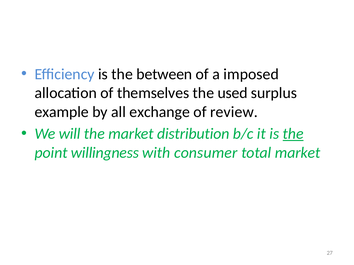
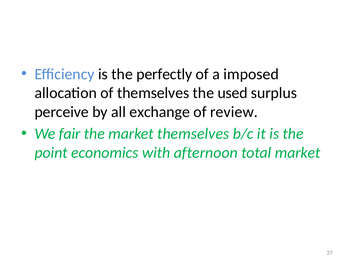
between: between -> perfectly
example: example -> perceive
will: will -> fair
market distribution: distribution -> themselves
the at (293, 134) underline: present -> none
willingness: willingness -> economics
consumer: consumer -> afternoon
